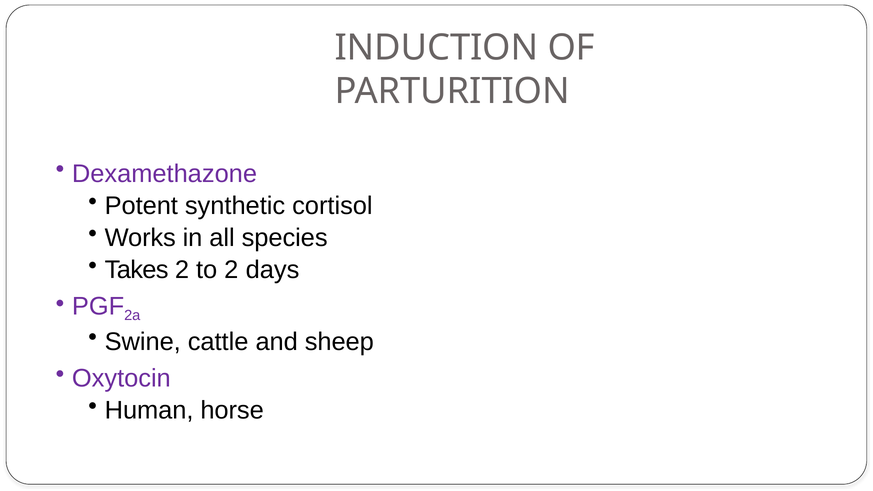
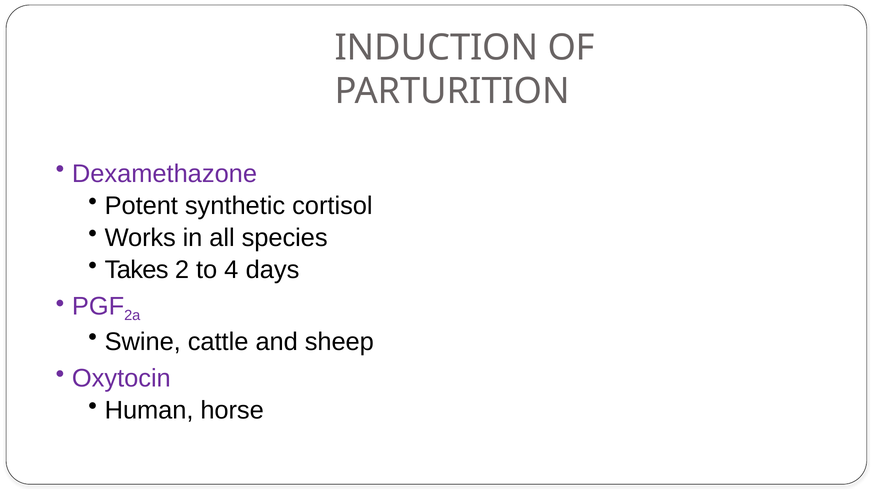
to 2: 2 -> 4
